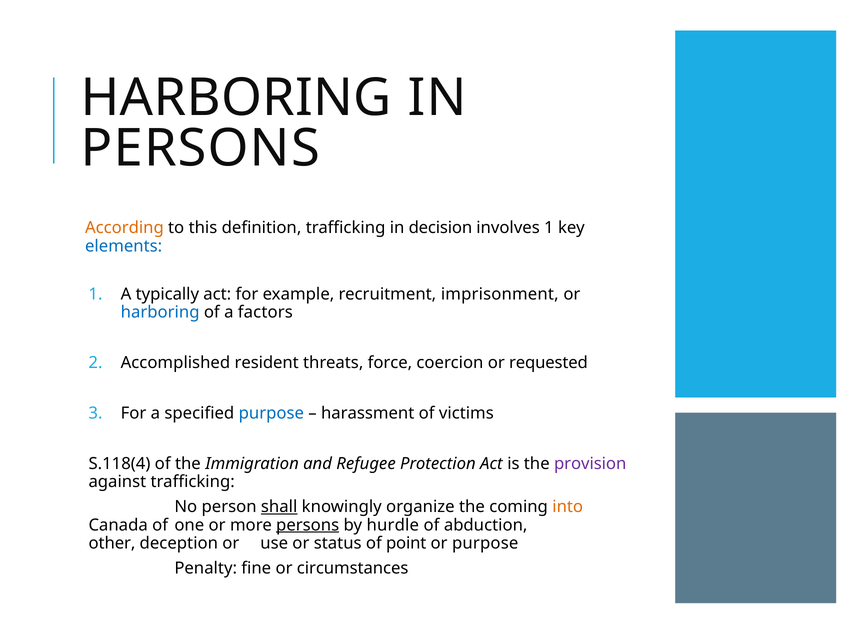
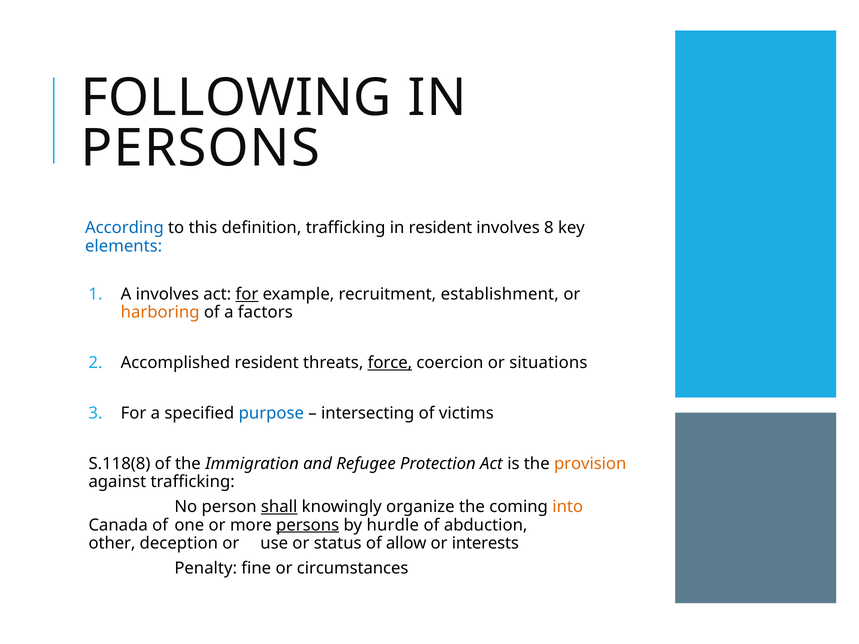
HARBORING at (236, 98): HARBORING -> FOLLOWING
According colour: orange -> blue
in decision: decision -> resident
involves 1: 1 -> 8
A typically: typically -> involves
for at (247, 294) underline: none -> present
imprisonment: imprisonment -> establishment
harboring at (160, 312) colour: blue -> orange
force underline: none -> present
requested: requested -> situations
harassment: harassment -> intersecting
S.118(4: S.118(4 -> S.118(8
provision colour: purple -> orange
point: point -> allow
or purpose: purpose -> interests
